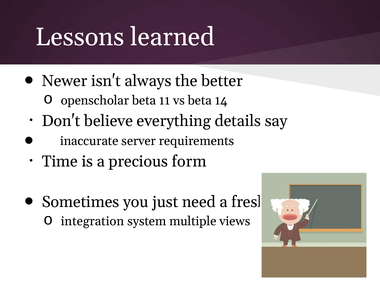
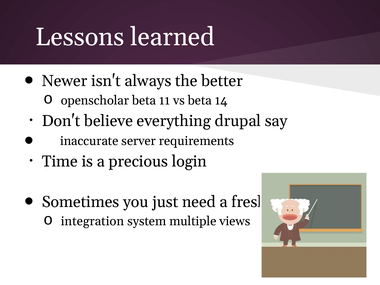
details: details -> drupal
form: form -> login
